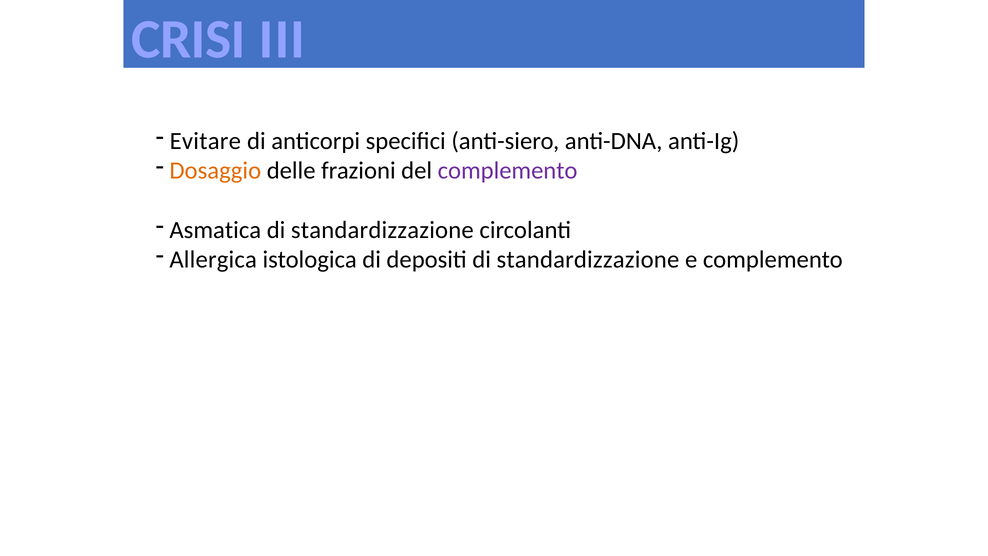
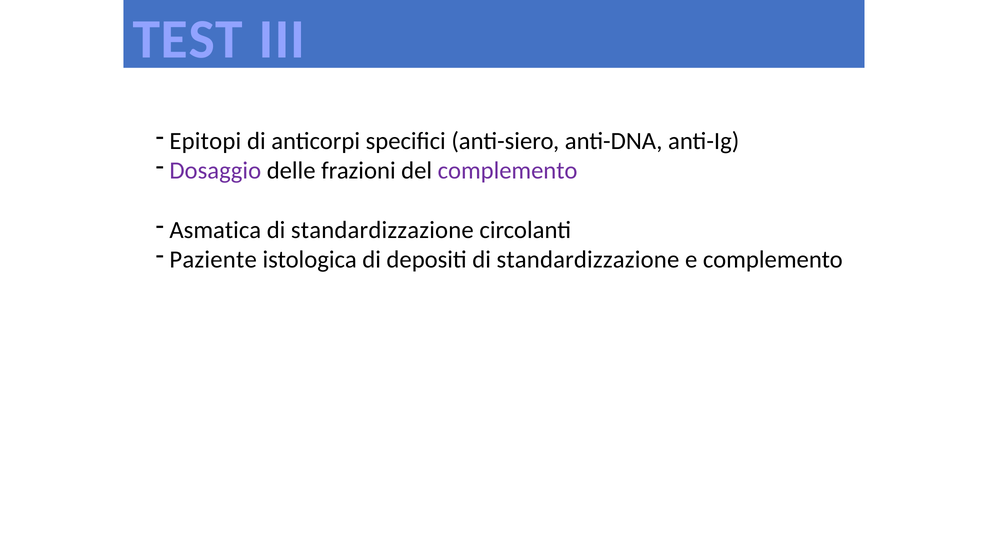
CRISI: CRISI -> TEST
Evitare: Evitare -> Epitopi
Dosaggio colour: orange -> purple
Allergica: Allergica -> Paziente
